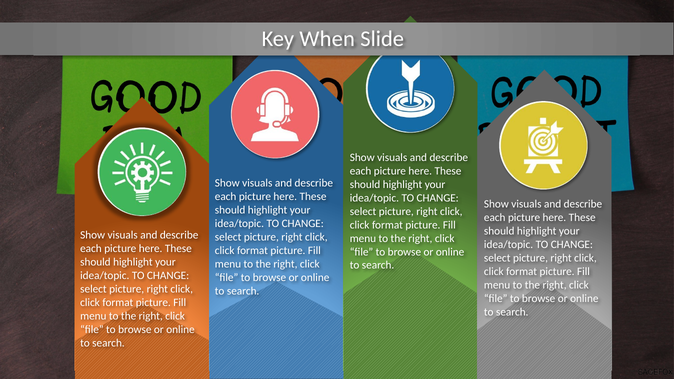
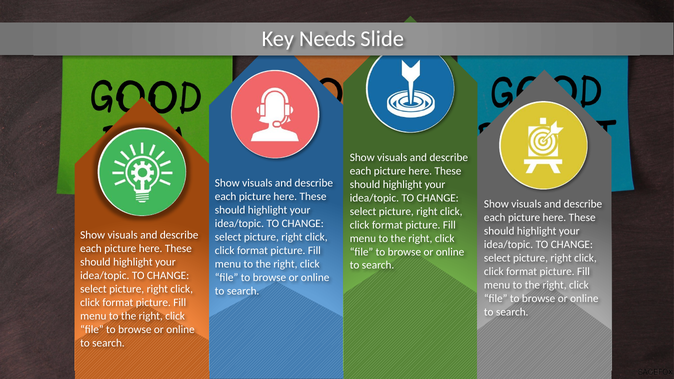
When: When -> Needs
